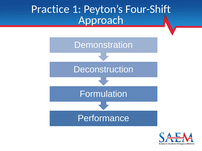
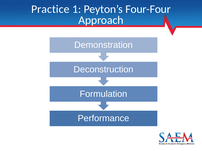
Four-Shift: Four-Shift -> Four-Four
